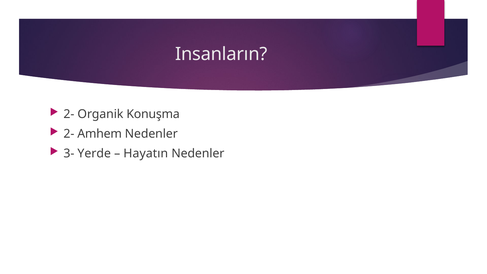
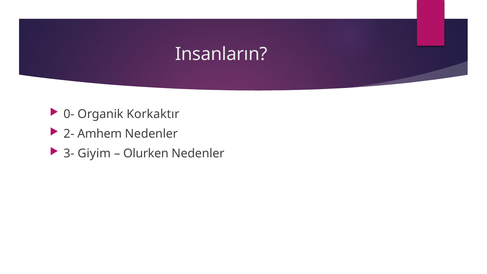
2- at (69, 114): 2- -> 0-
Konuşma: Konuşma -> Korkaktır
Yerde: Yerde -> Giyim
Hayatın: Hayatın -> Olurken
